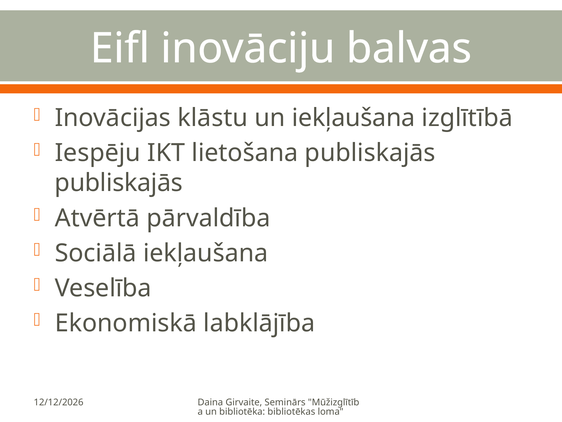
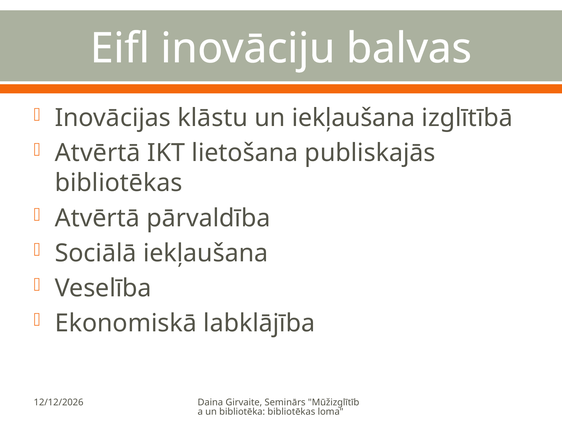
Iespēju at (98, 153): Iespēju -> Atvērtā
publiskajās at (119, 183): publiskajās -> bibliotēkas
